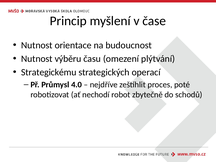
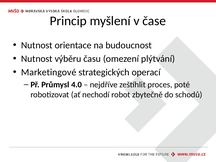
Strategickému: Strategickému -> Marketingové
